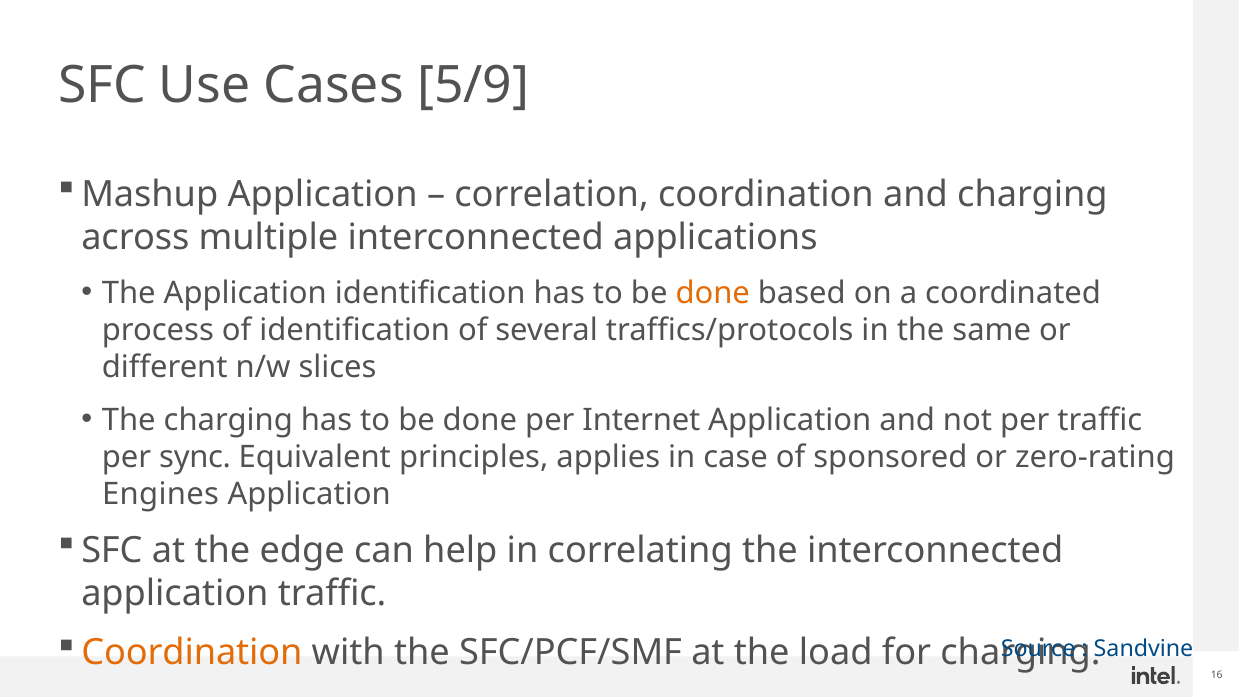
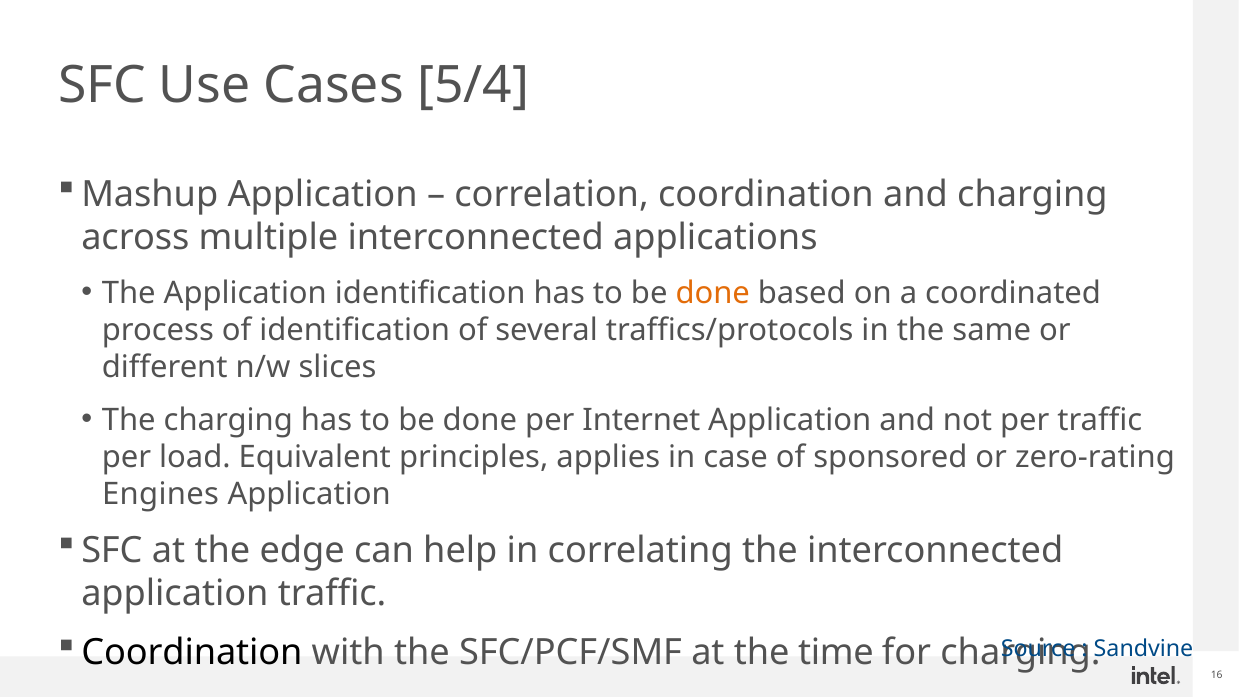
5/9: 5/9 -> 5/4
sync: sync -> load
Coordination at (192, 653) colour: orange -> black
load: load -> time
